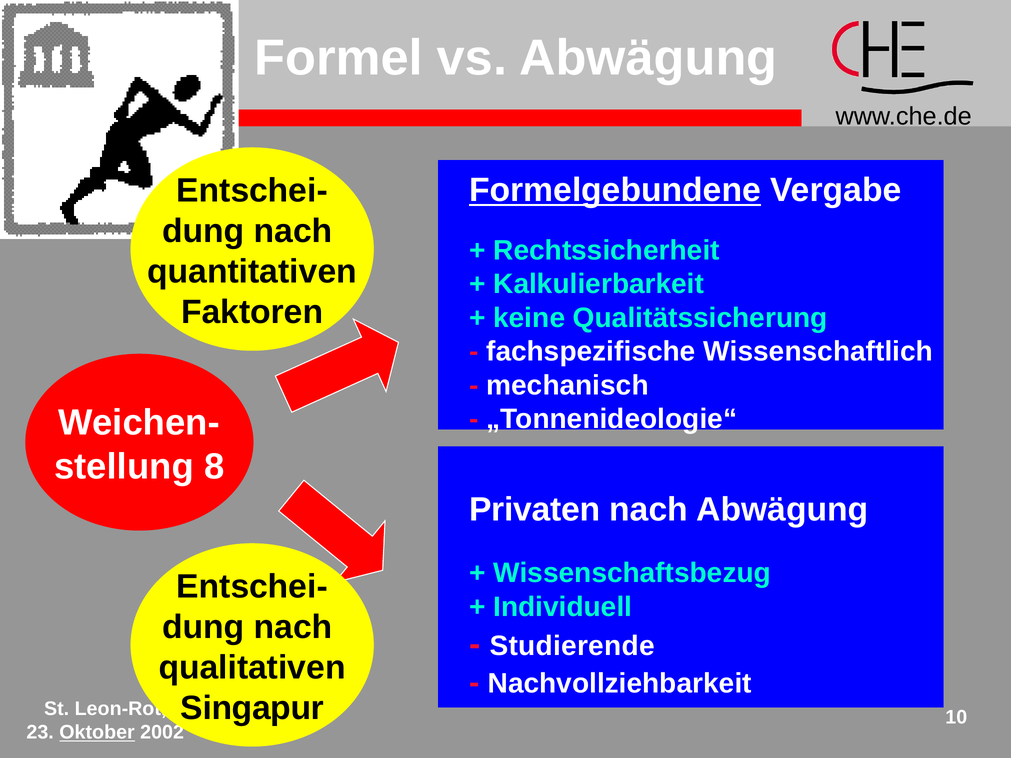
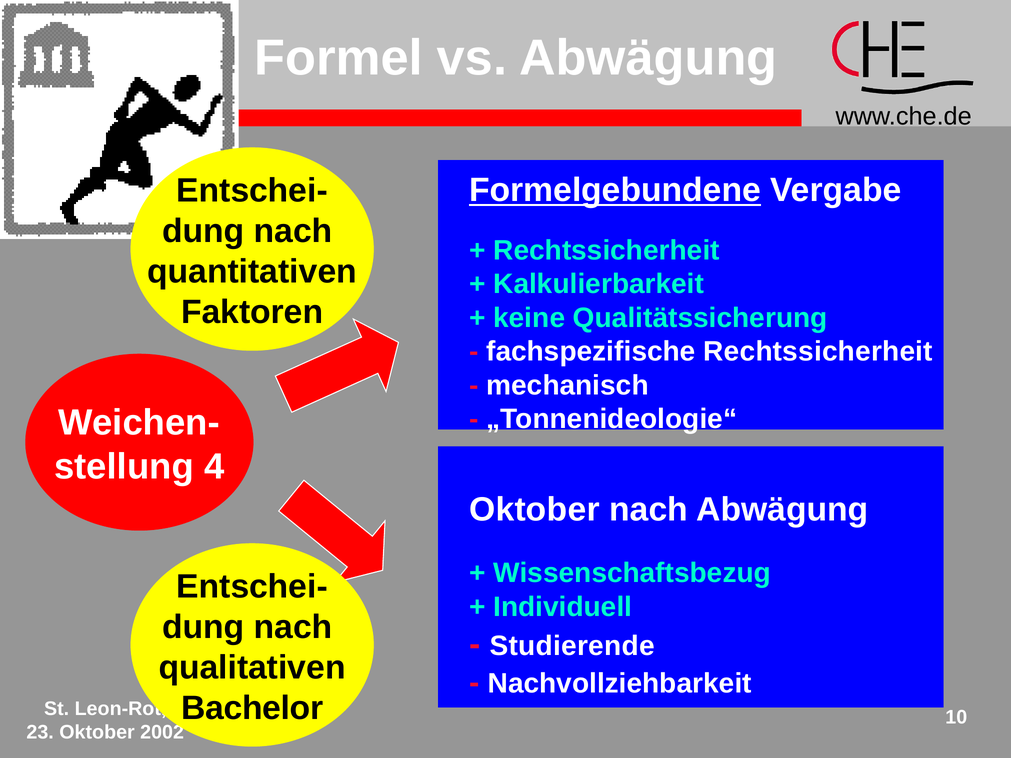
fachspezifische Wissenschaftlich: Wissenschaftlich -> Rechtssicherheit
8: 8 -> 4
Privaten at (535, 510): Privaten -> Oktober
Singapur: Singapur -> Bachelor
Oktober at (97, 733) underline: present -> none
